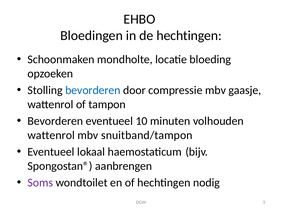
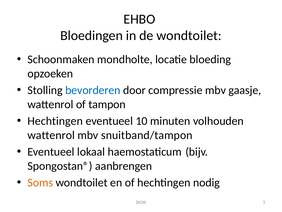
de hechtingen: hechtingen -> wondtoilet
Bevorderen at (55, 121): Bevorderen -> Hechtingen
Soms colour: purple -> orange
